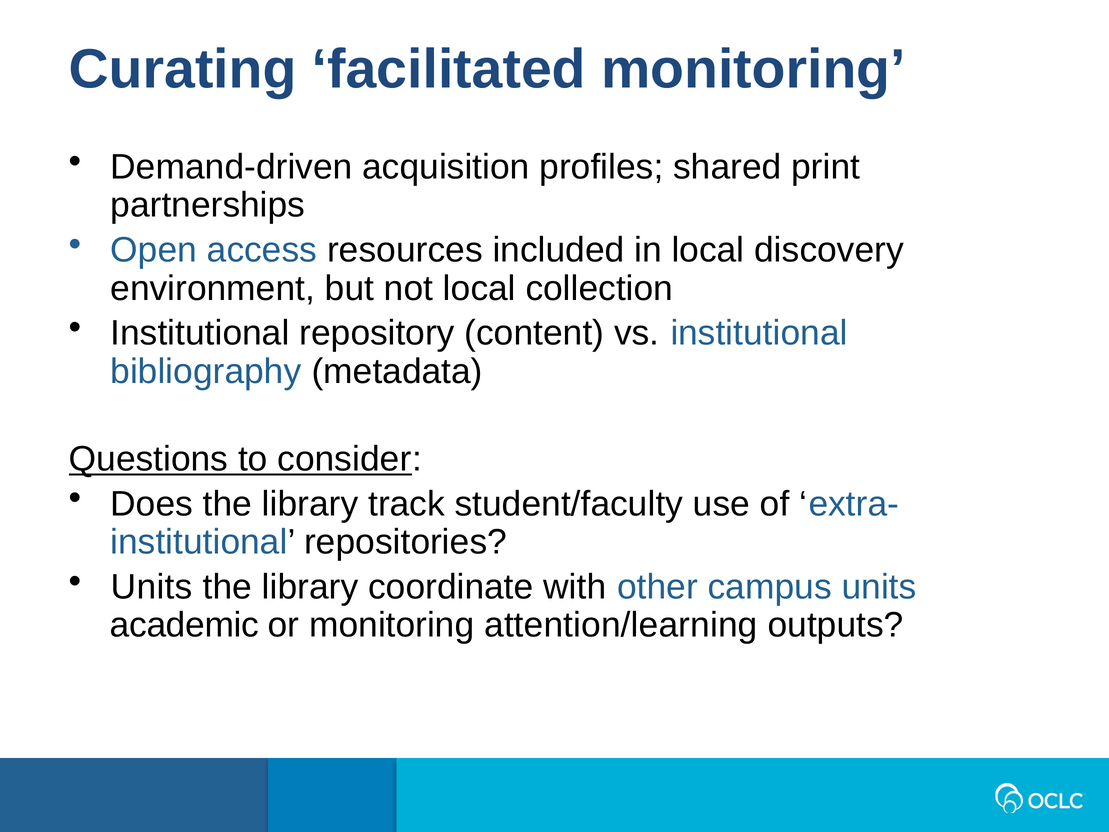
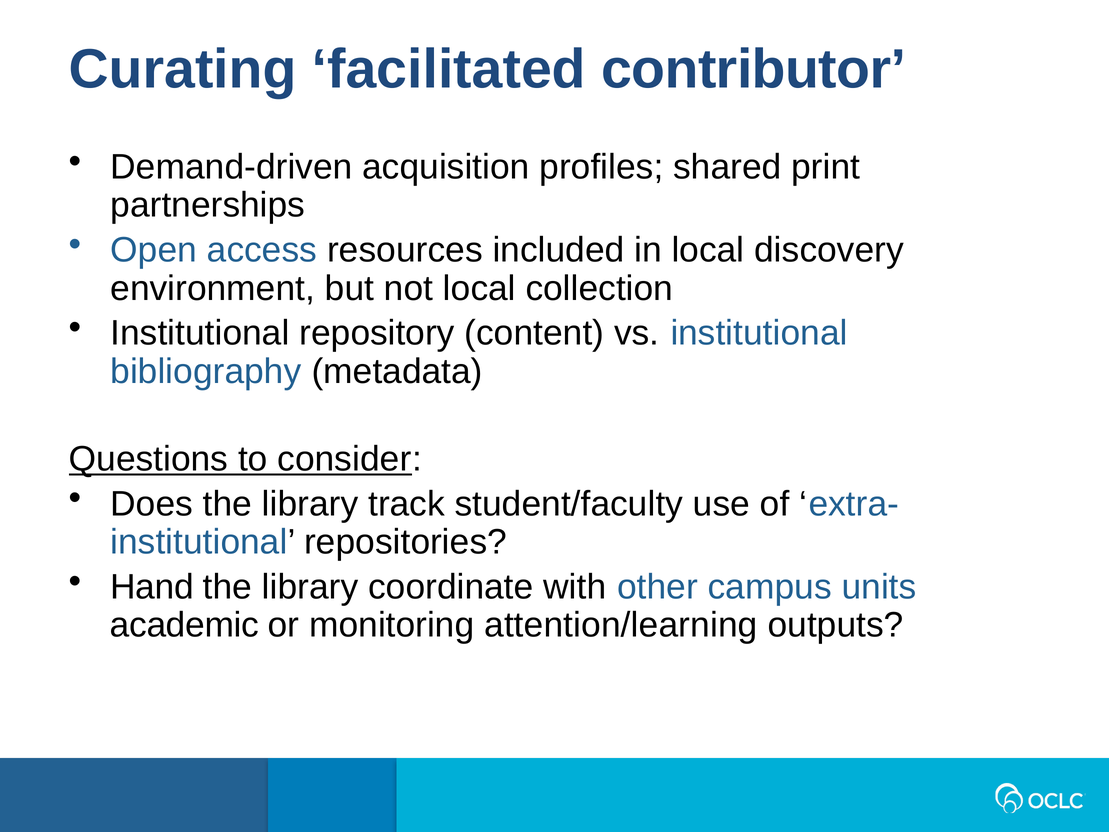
facilitated monitoring: monitoring -> contributor
Units at (152, 587): Units -> Hand
